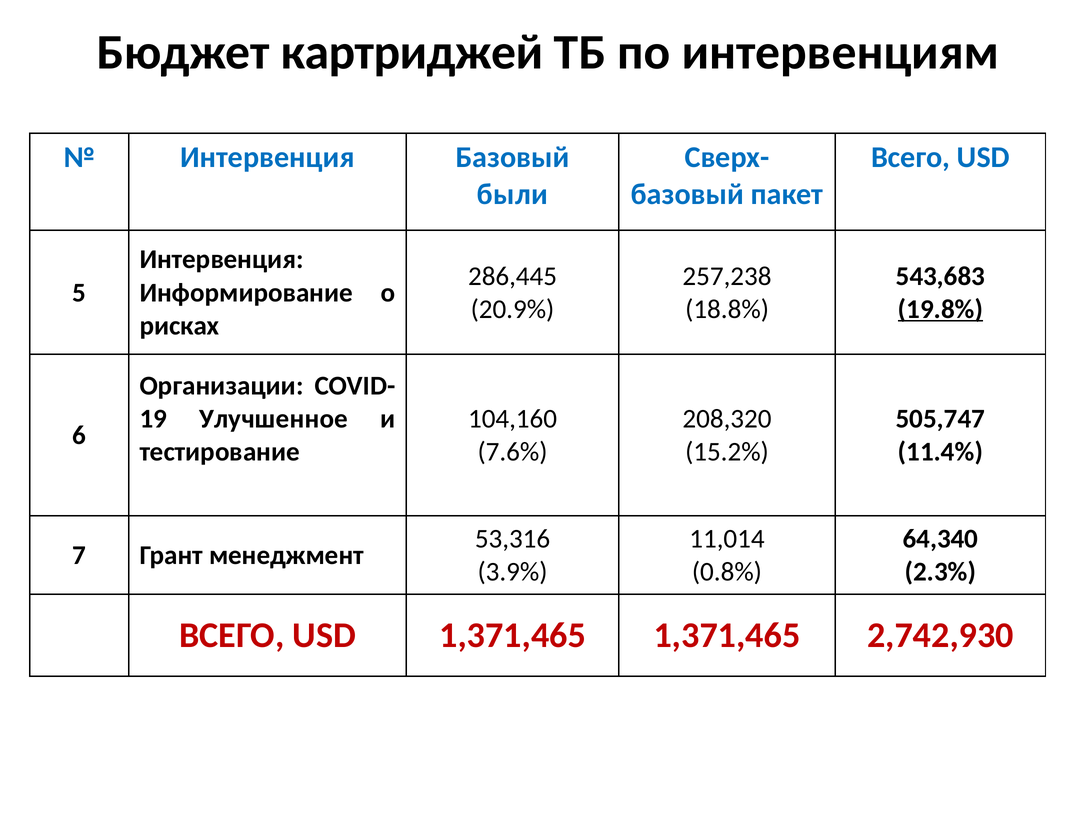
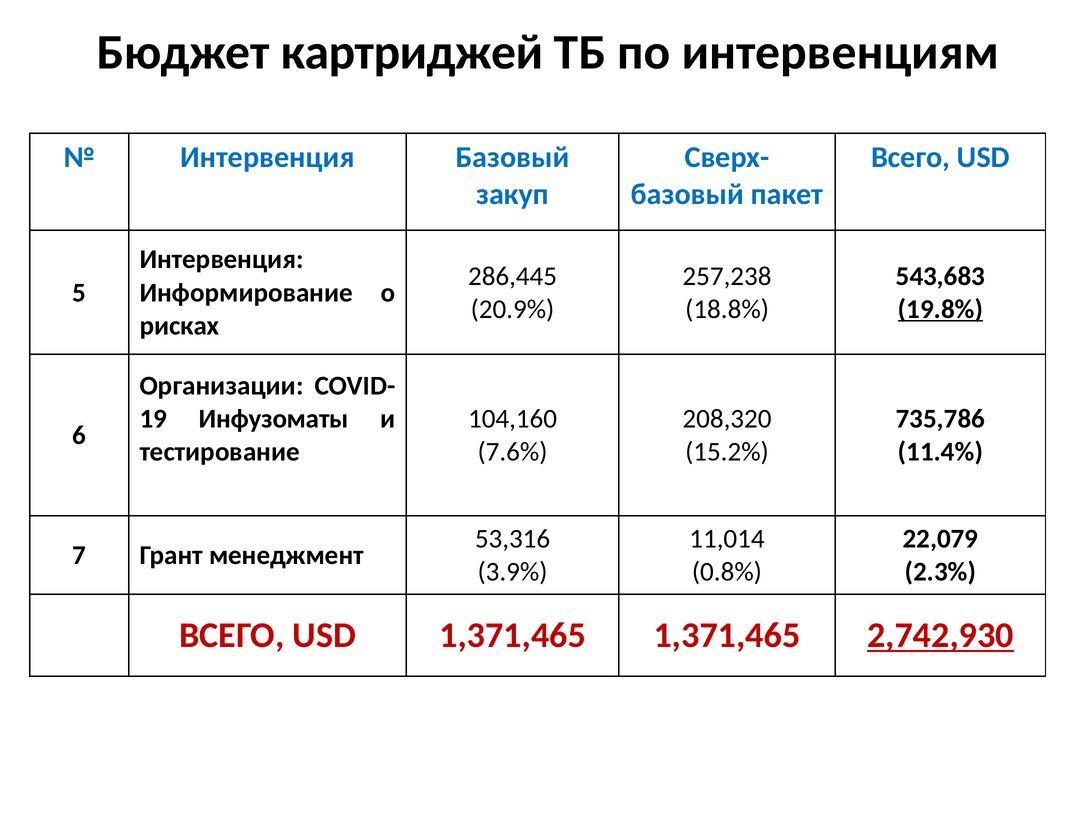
были: были -> закуп
Улучшенное: Улучшенное -> Инфузоматы
505,747: 505,747 -> 735,786
64,340: 64,340 -> 22,079
2,742,930 underline: none -> present
